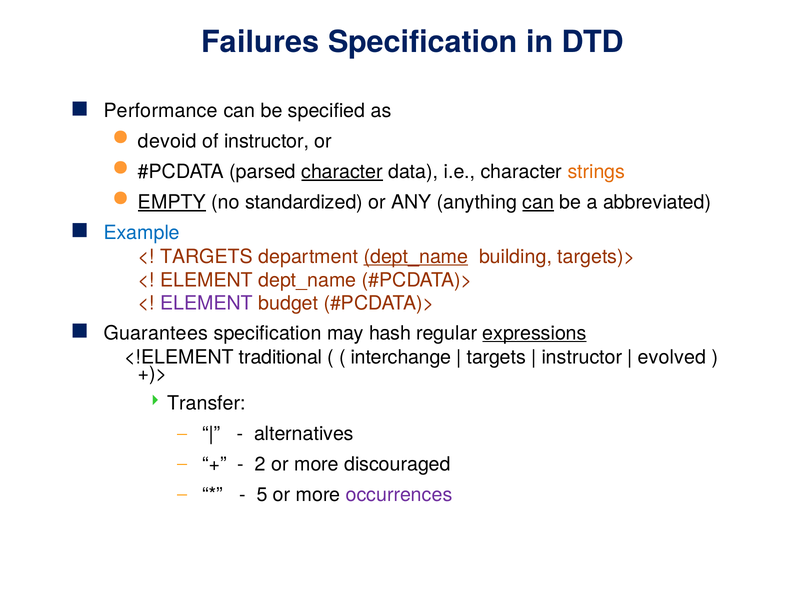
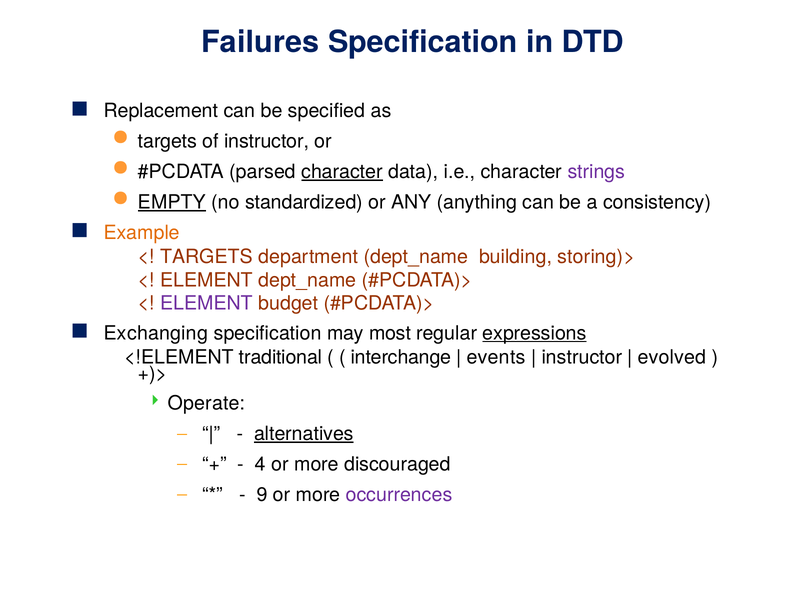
Performance: Performance -> Replacement
devoid at (167, 141): devoid -> targets
strings colour: orange -> purple
can at (538, 202) underline: present -> none
abbreviated: abbreviated -> consistency
Example colour: blue -> orange
dept_name at (416, 257) underline: present -> none
targets)>: targets)> -> storing)>
Guarantees: Guarantees -> Exchanging
hash: hash -> most
targets at (496, 357): targets -> events
Transfer: Transfer -> Operate
alternatives underline: none -> present
2: 2 -> 4
5: 5 -> 9
